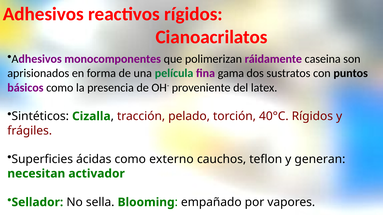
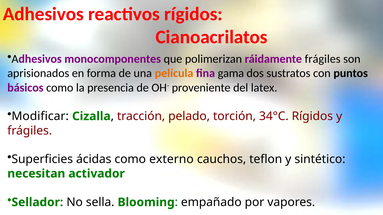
ráidamente caseina: caseina -> frágiles
película colour: green -> orange
Sintéticos: Sintéticos -> Modificar
40°C: 40°C -> 34°C
generan: generan -> sintético
